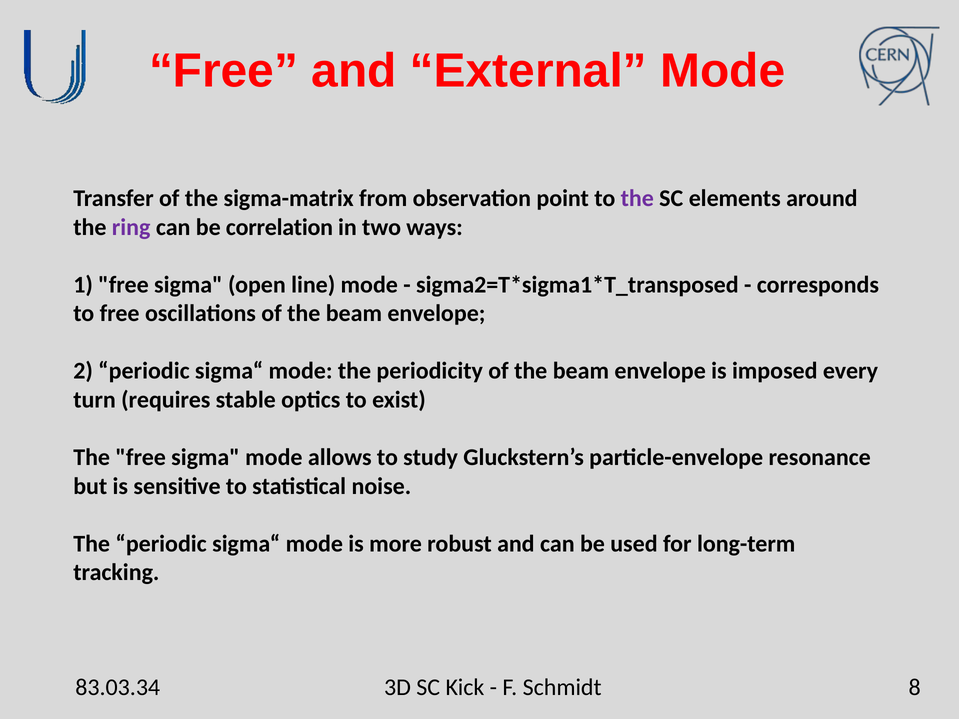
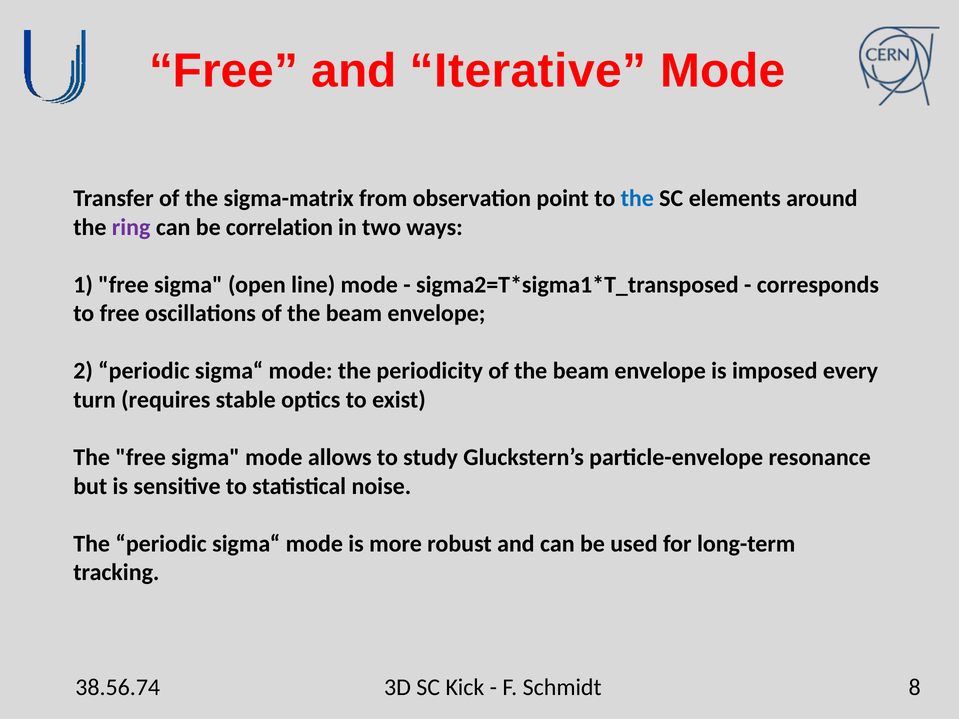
External: External -> Iterative
the at (637, 199) colour: purple -> blue
83.03.34: 83.03.34 -> 38.56.74
